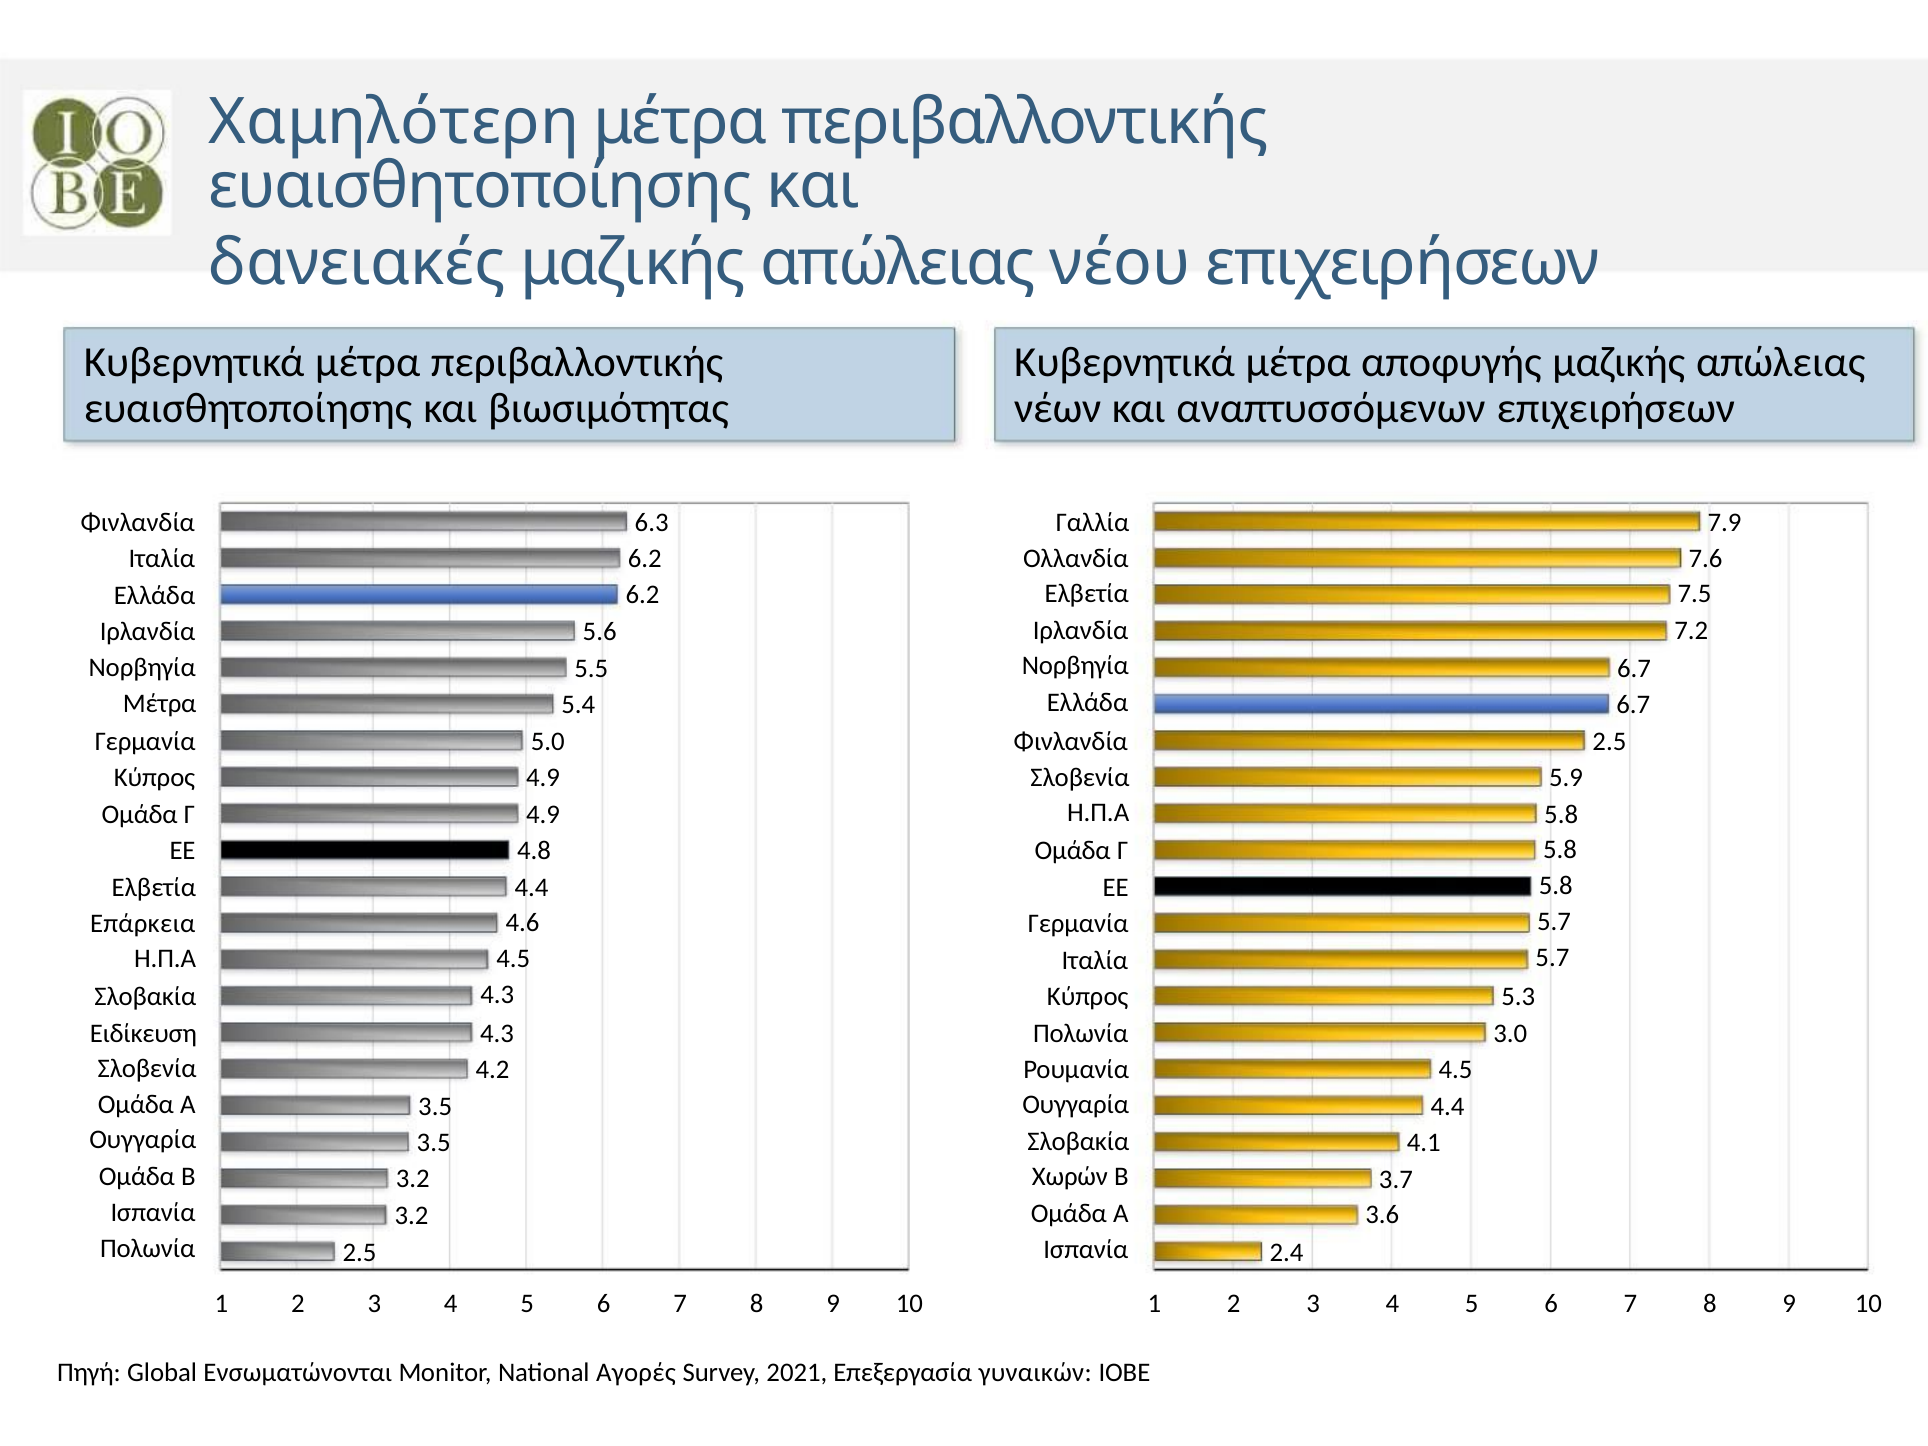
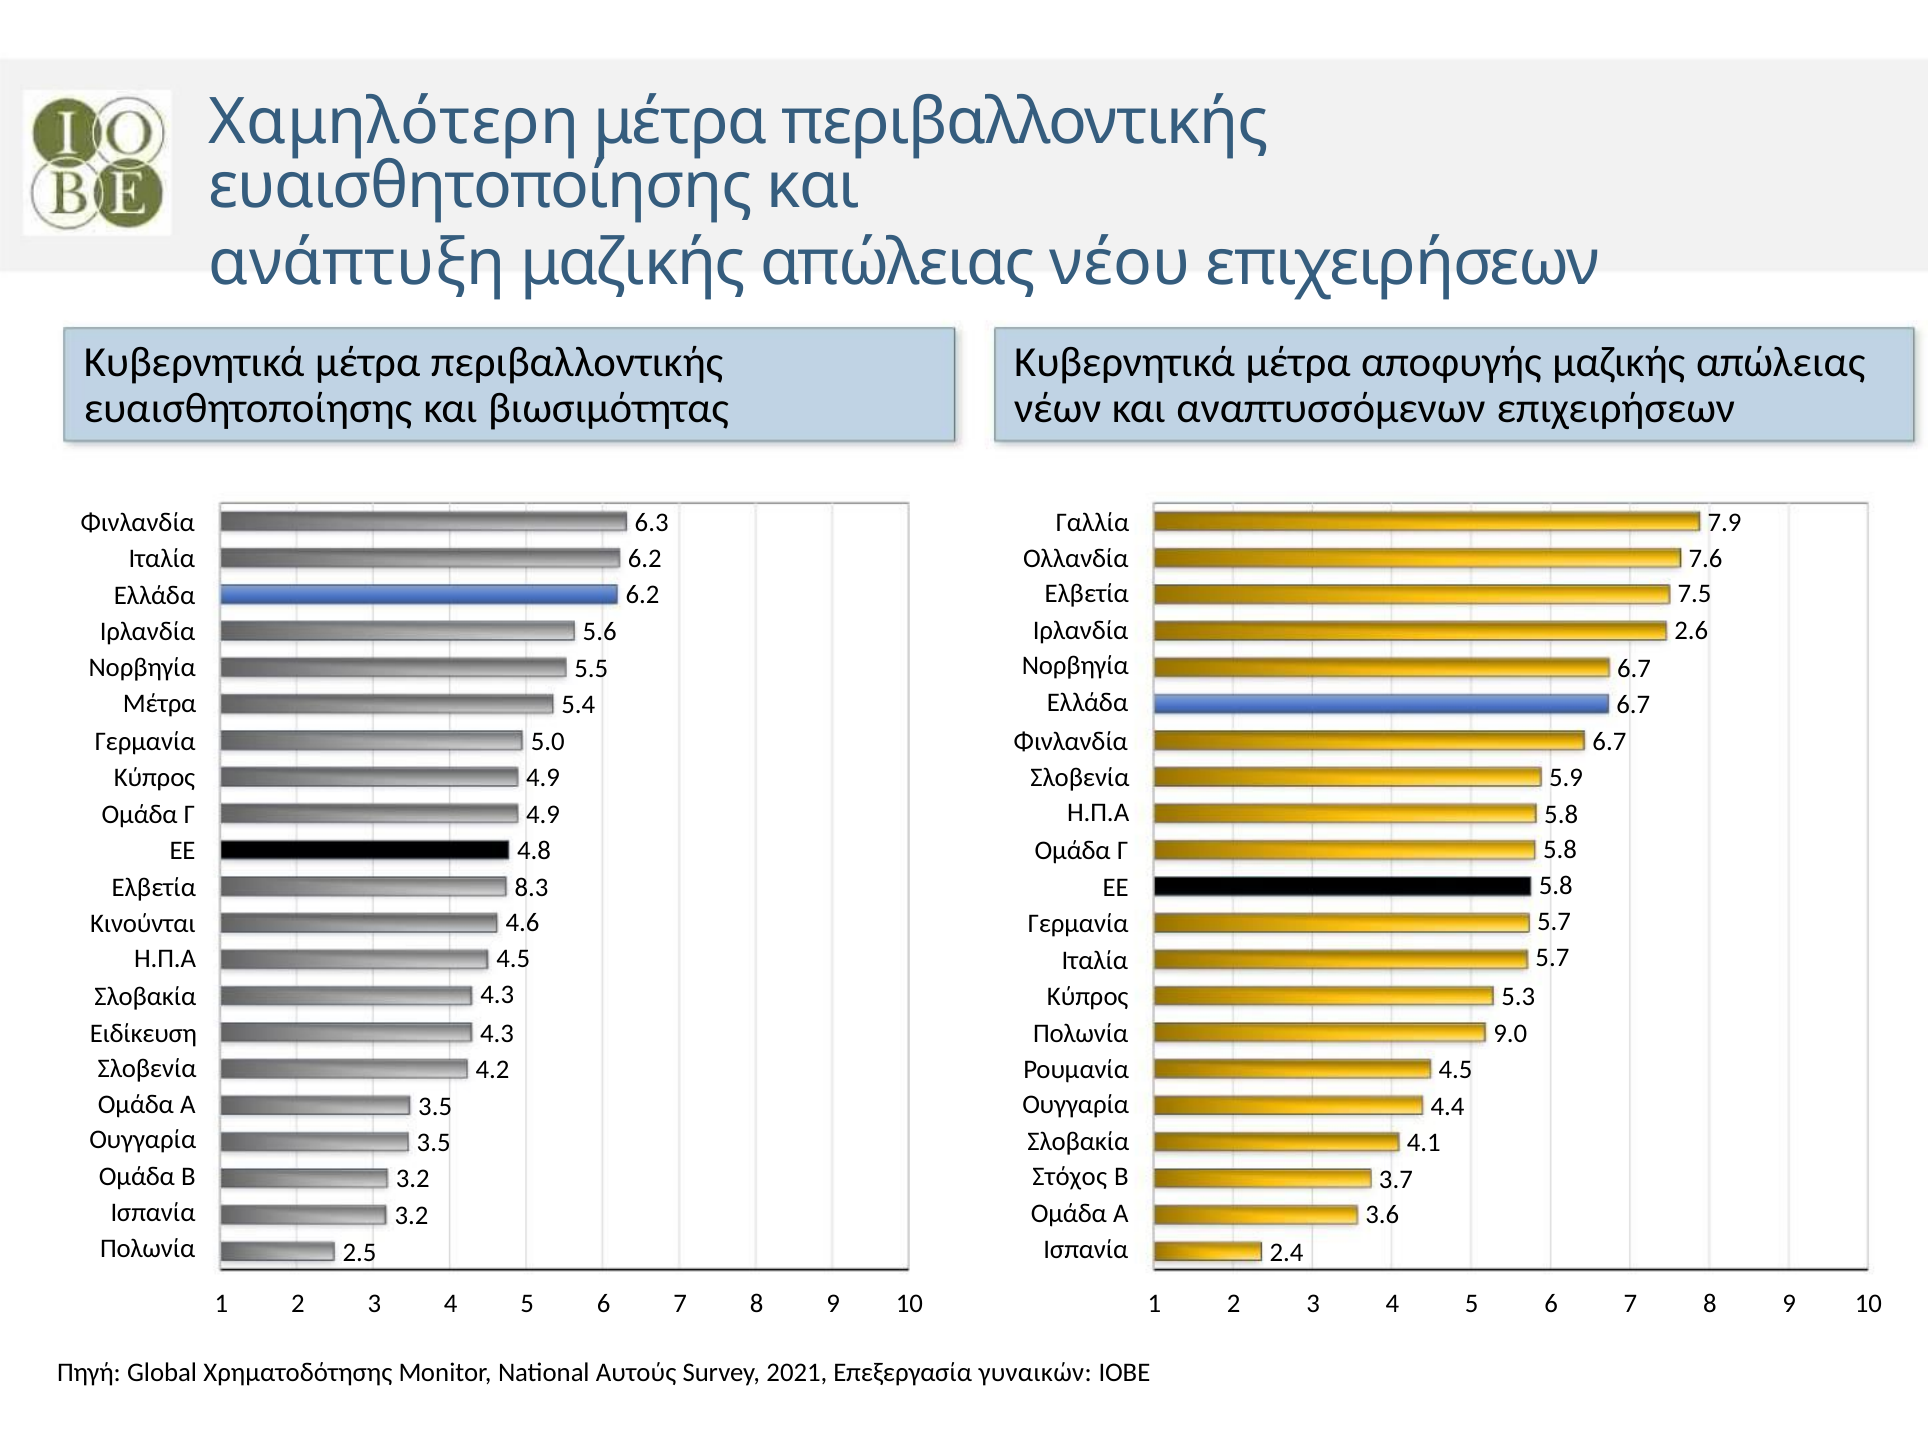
δανειακές: δανειακές -> ανάπτυξη
7.2: 7.2 -> 2.6
2.5 at (1609, 741): 2.5 -> 6.7
4.4 at (532, 887): 4.4 -> 8.3
Επάρκεια: Επάρκεια -> Κινούνται
3.0: 3.0 -> 9.0
Χωρών: Χωρών -> Στόχος
Ενσωματώνονται: Ενσωματώνονται -> Χρηματοδότησης
Αγορές: Αγορές -> Αυτούς
